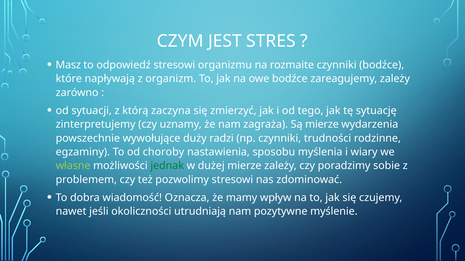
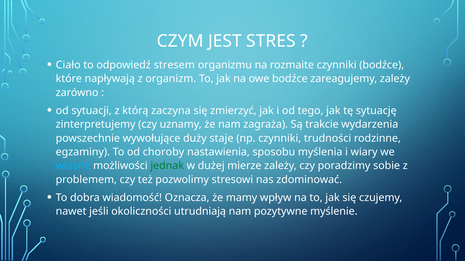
Masz: Masz -> Ciało
odpowiedź stresowi: stresowi -> stresem
Są mierze: mierze -> trakcie
radzi: radzi -> staje
własne colour: light green -> light blue
